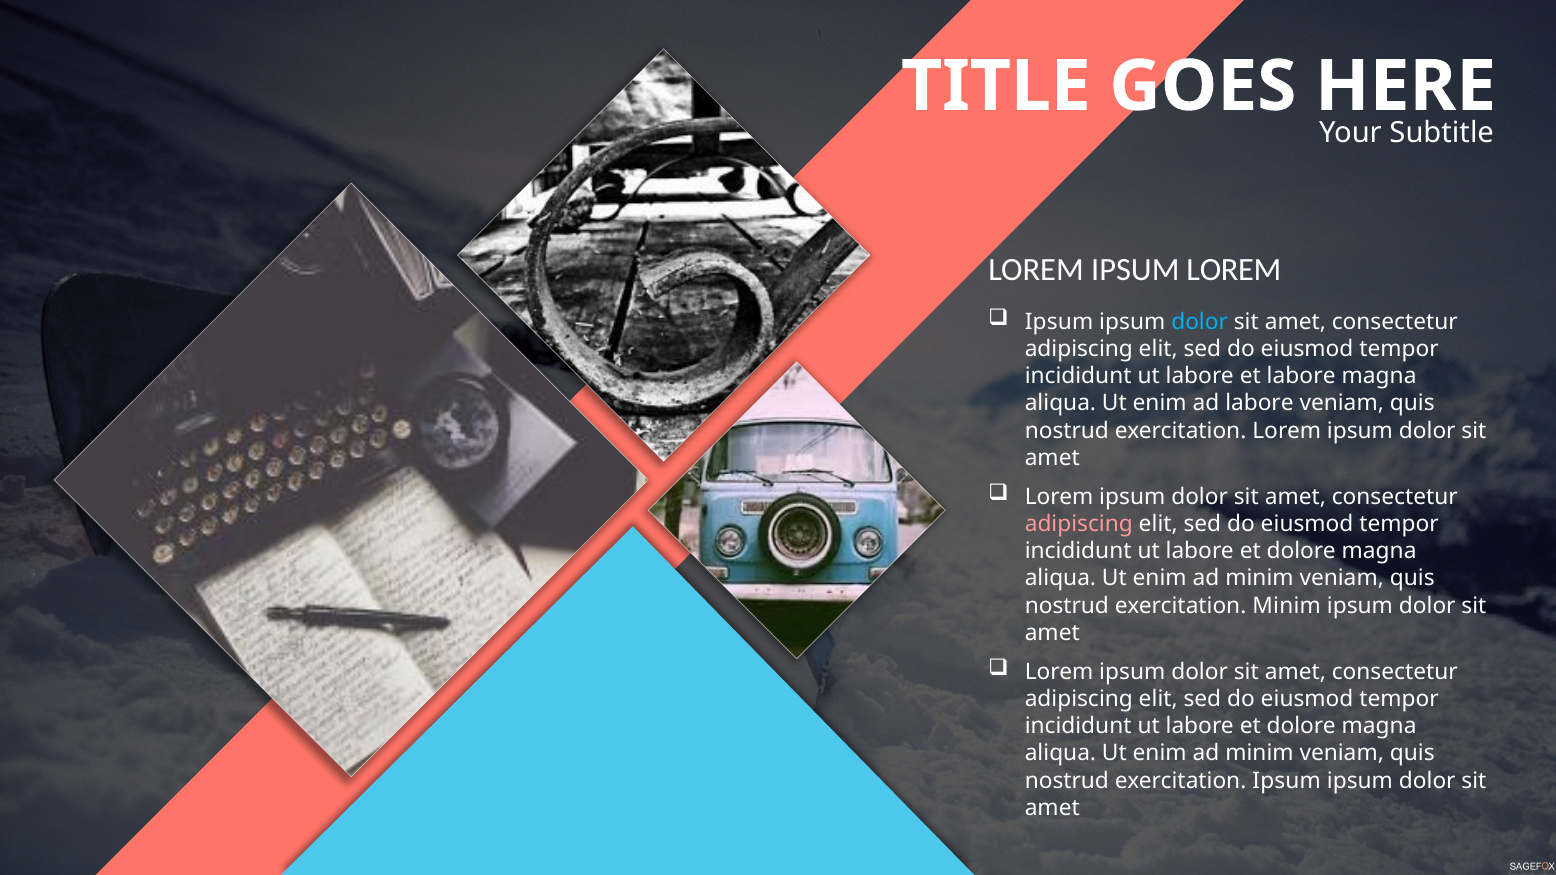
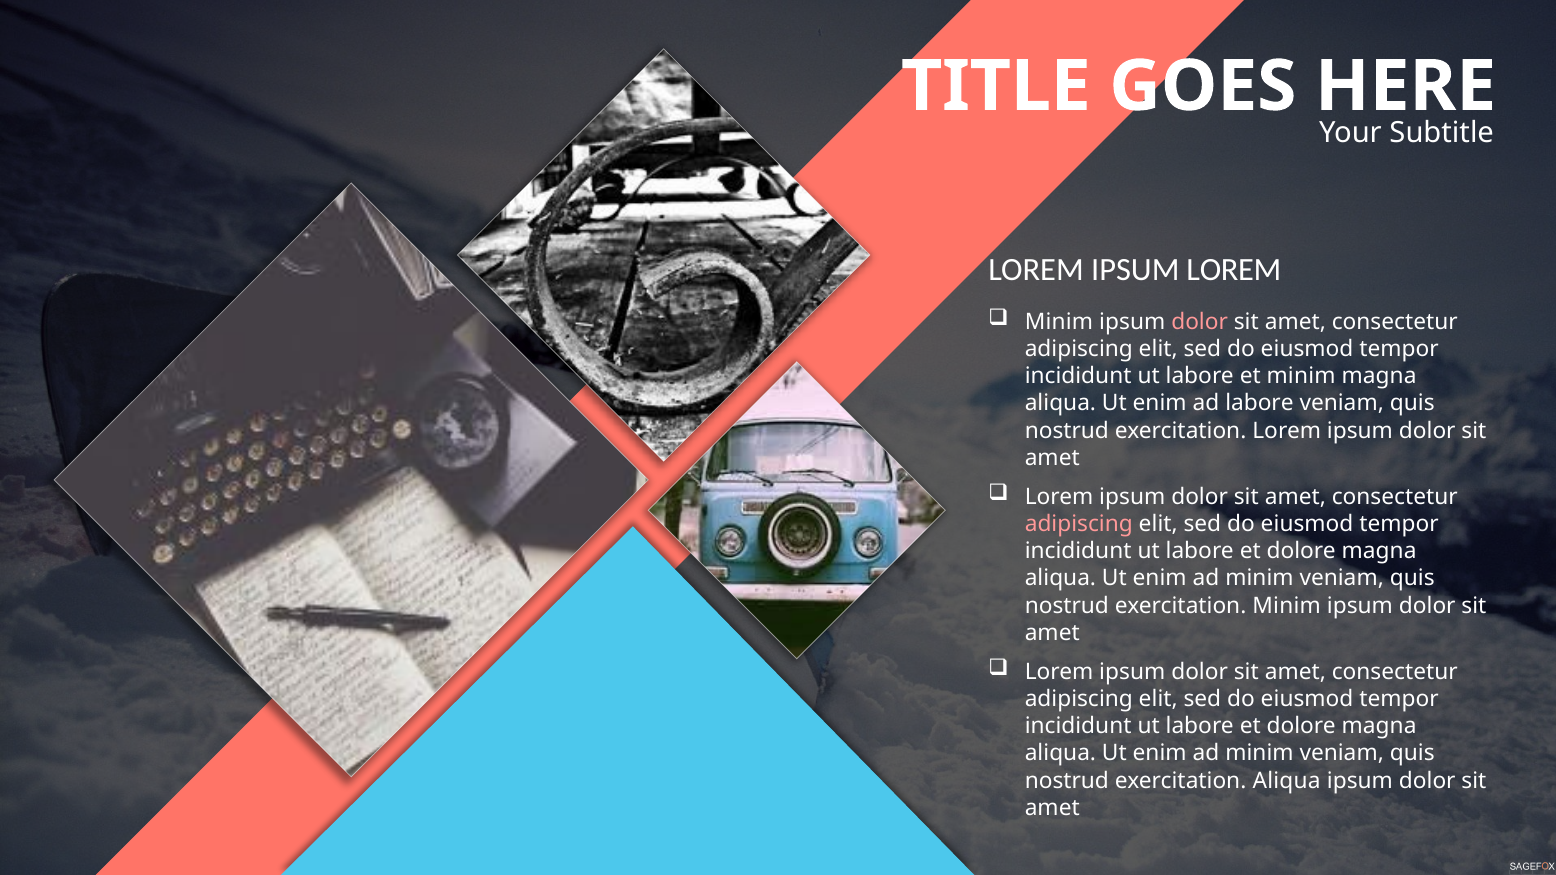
Ipsum at (1059, 322): Ipsum -> Minim
dolor at (1200, 322) colour: light blue -> pink
et labore: labore -> minim
exercitation Ipsum: Ipsum -> Aliqua
